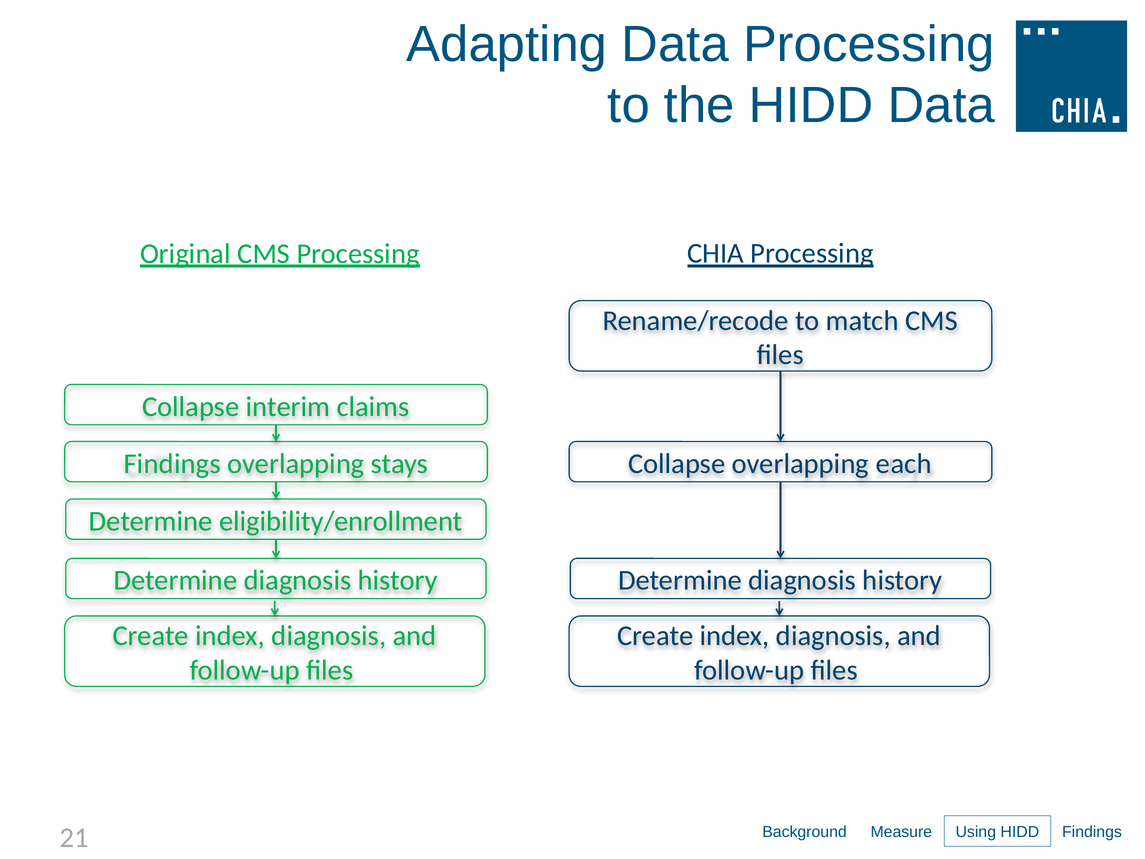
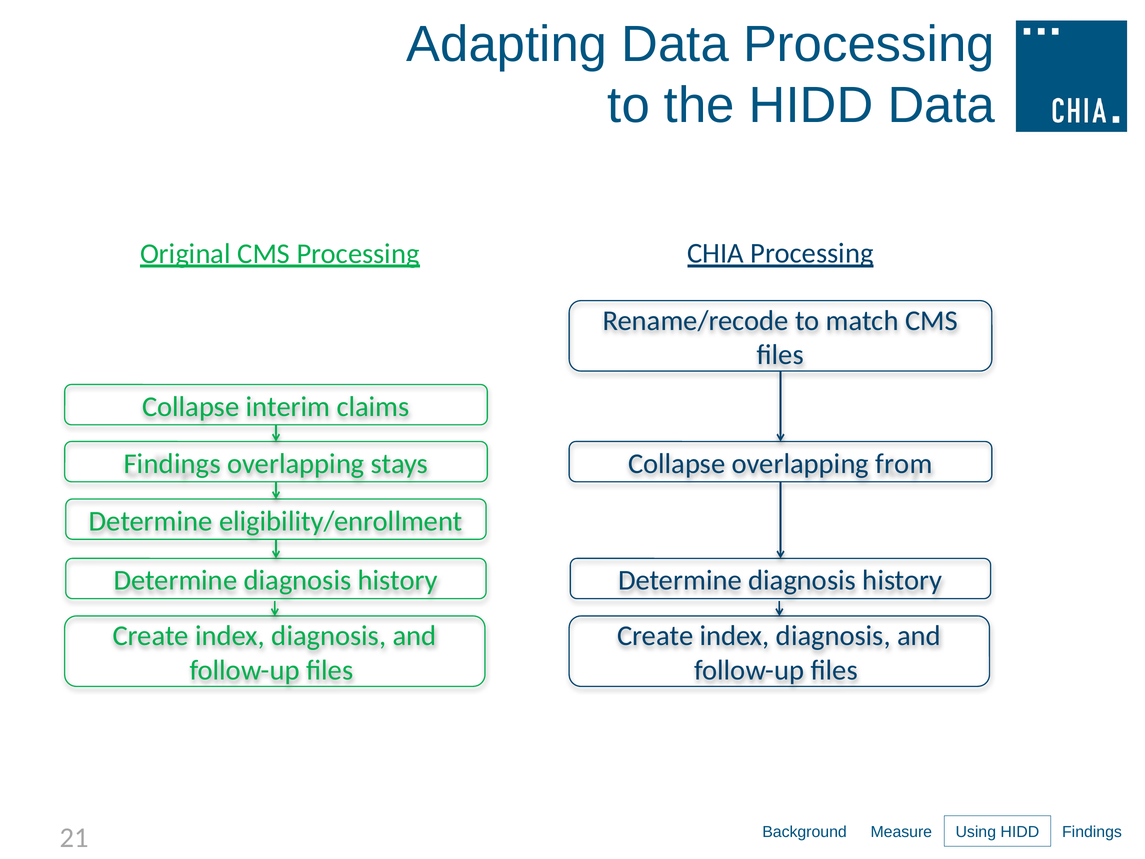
each: each -> from
